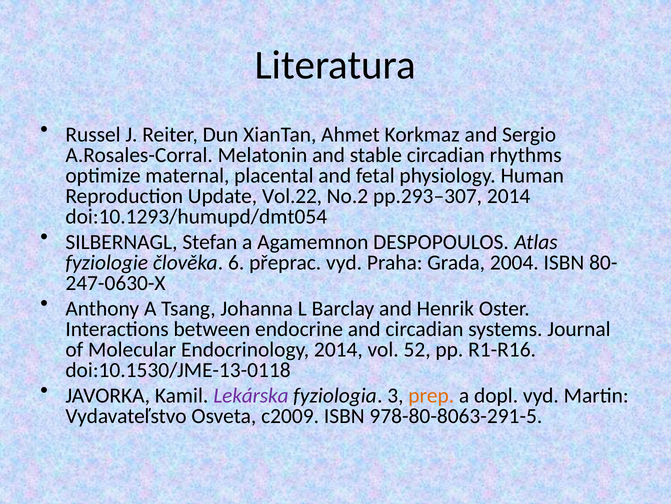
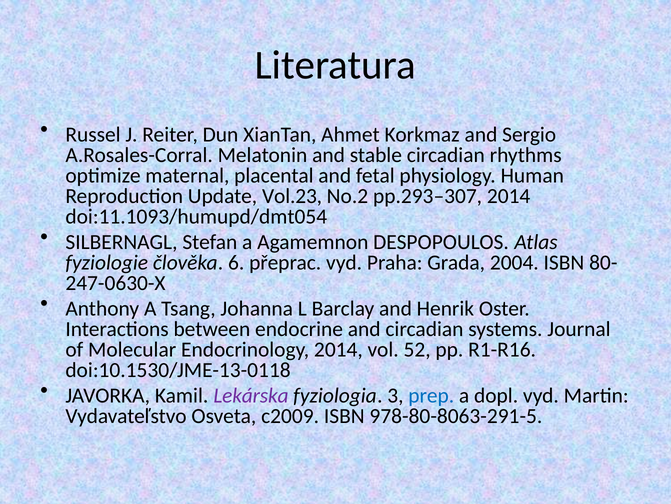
Vol.22: Vol.22 -> Vol.23
doi:10.1293/humupd/dmt054: doi:10.1293/humupd/dmt054 -> doi:11.1093/humupd/dmt054
prep colour: orange -> blue
